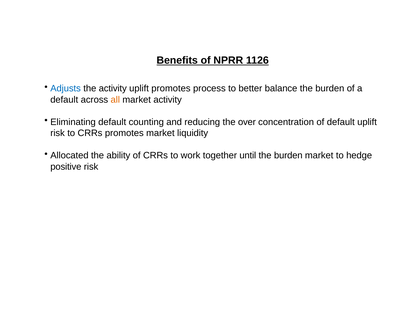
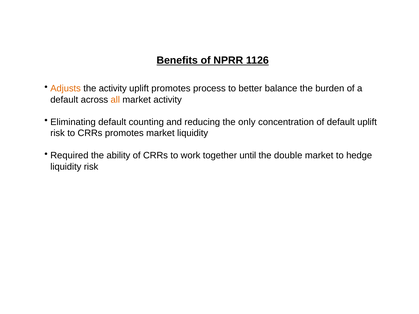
Adjusts colour: blue -> orange
over: over -> only
Allocated: Allocated -> Required
burden at (288, 156): burden -> double
positive at (66, 167): positive -> liquidity
